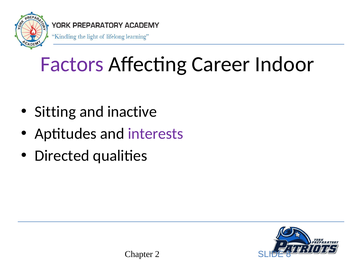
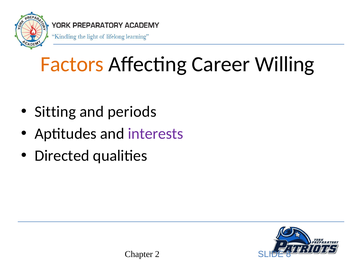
Factors colour: purple -> orange
Indoor: Indoor -> Willing
inactive: inactive -> periods
